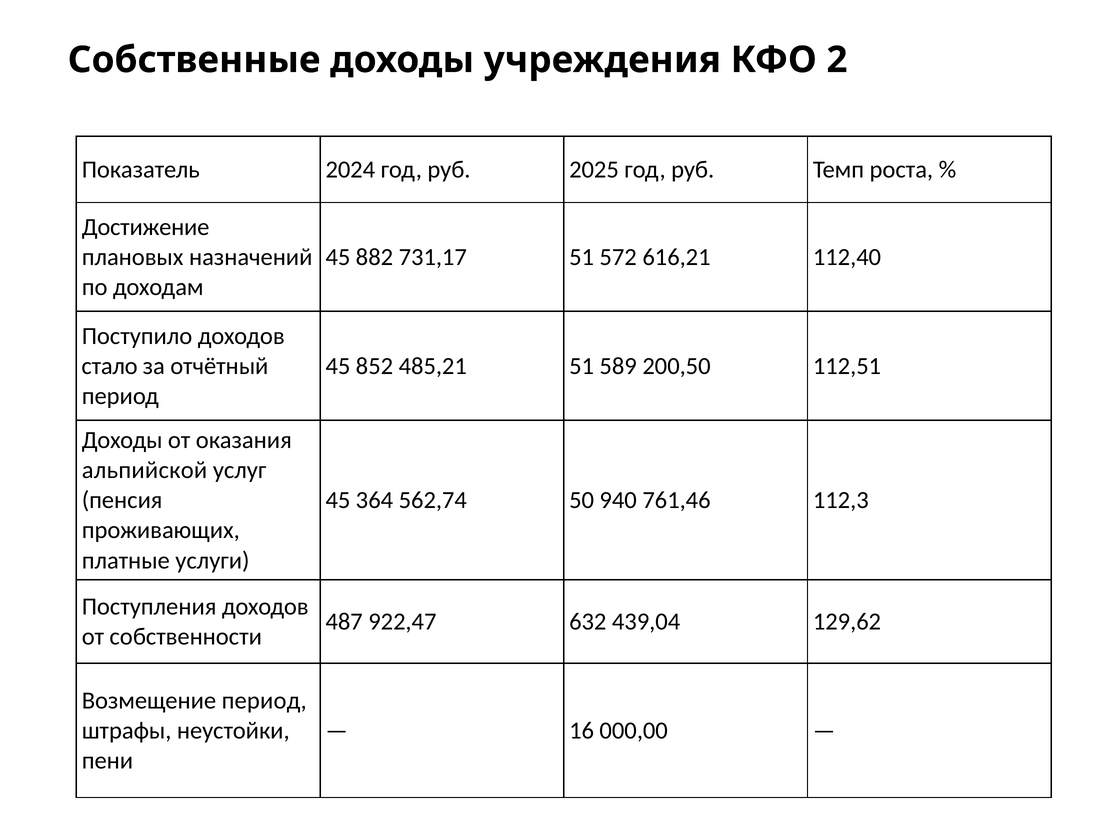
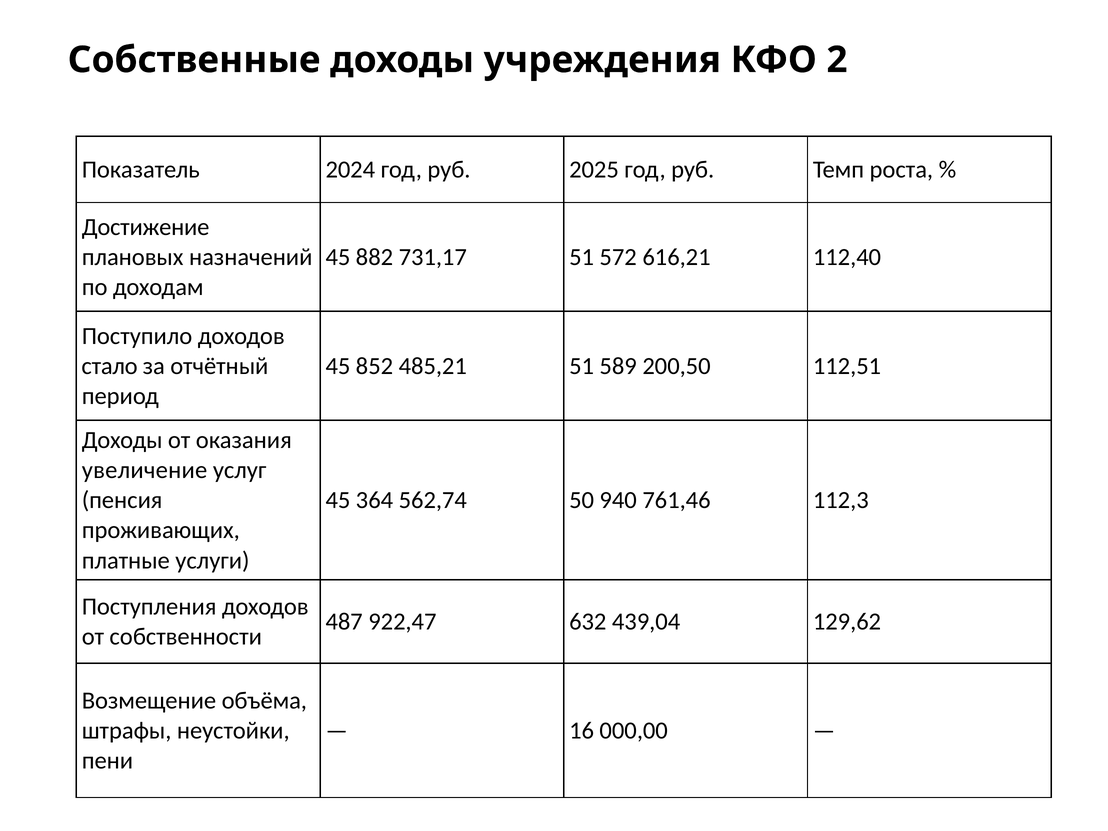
альпийской: альпийской -> увеличение
Возмещение период: период -> объёма
